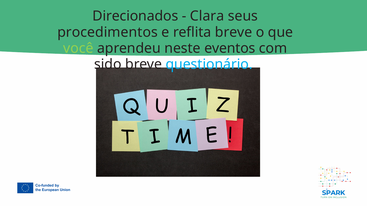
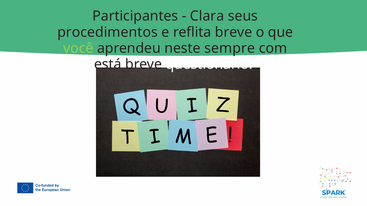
Direcionados: Direcionados -> Participantes
eventos: eventos -> sempre
sido: sido -> está
questionário colour: light blue -> white
